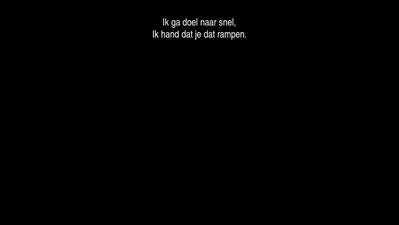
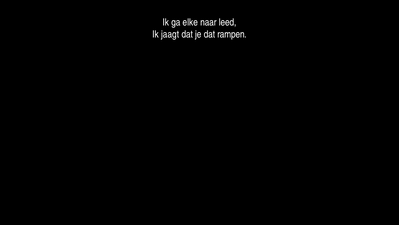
doel: doel -> elke
snel: snel -> leed
hand: hand -> jaagt
